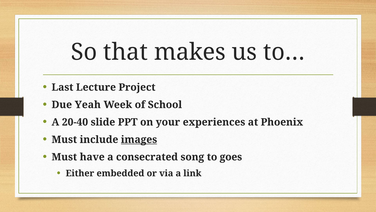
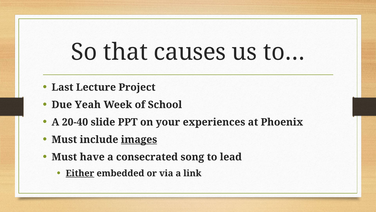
makes: makes -> causes
goes: goes -> lead
Either underline: none -> present
